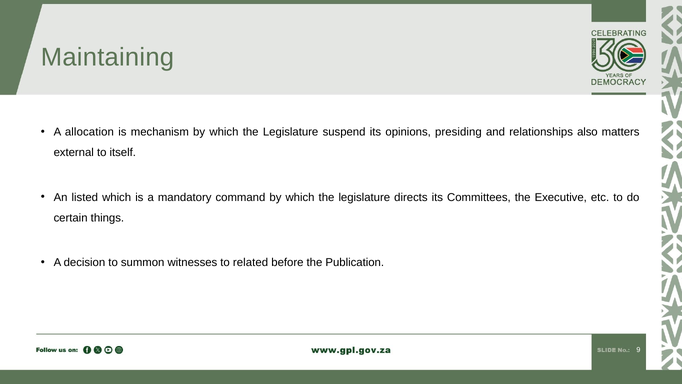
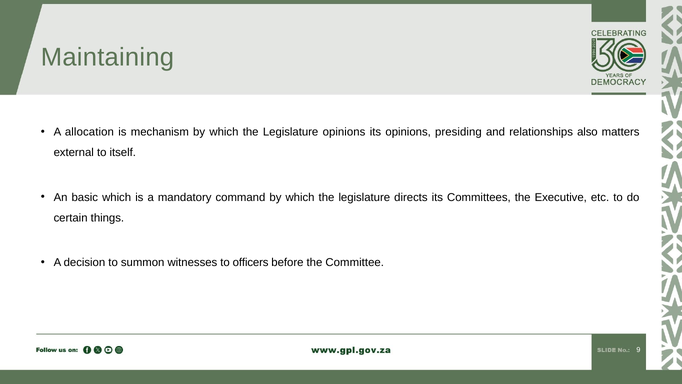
Legislature suspend: suspend -> opinions
listed: listed -> basic
related: related -> officers
Publication: Publication -> Committee
